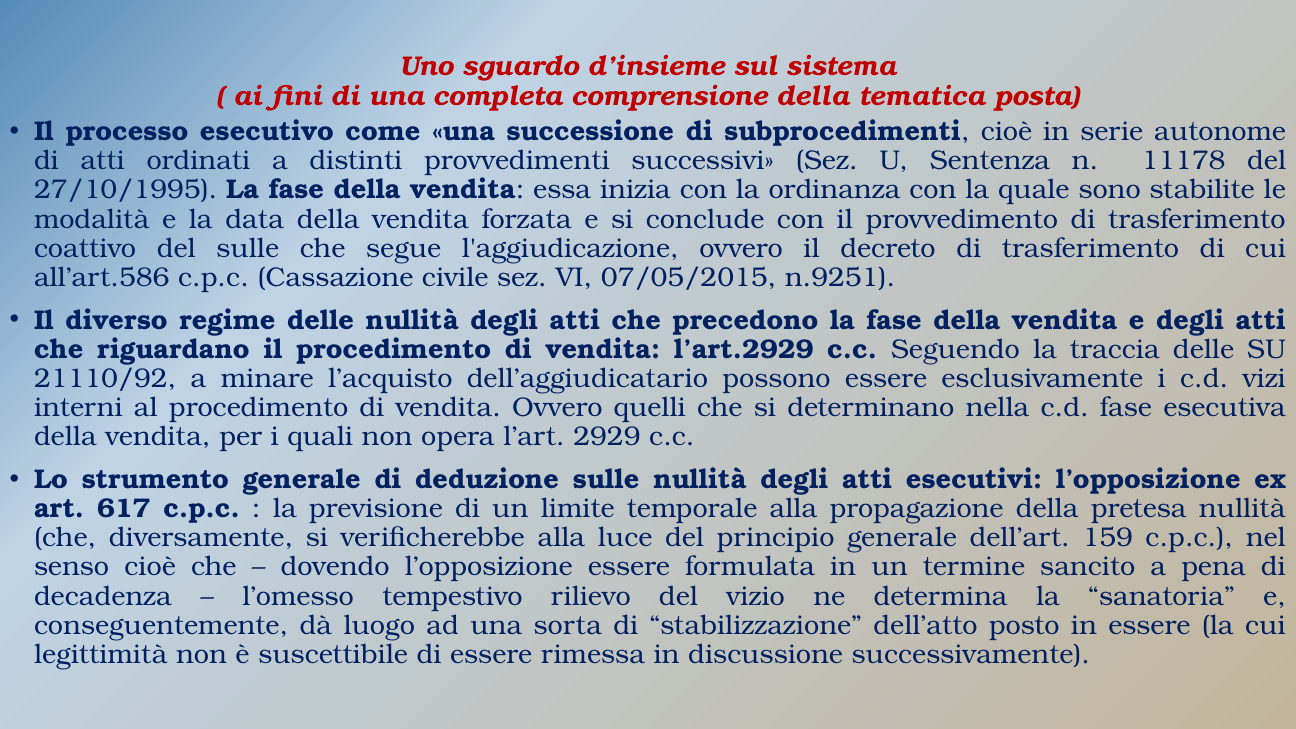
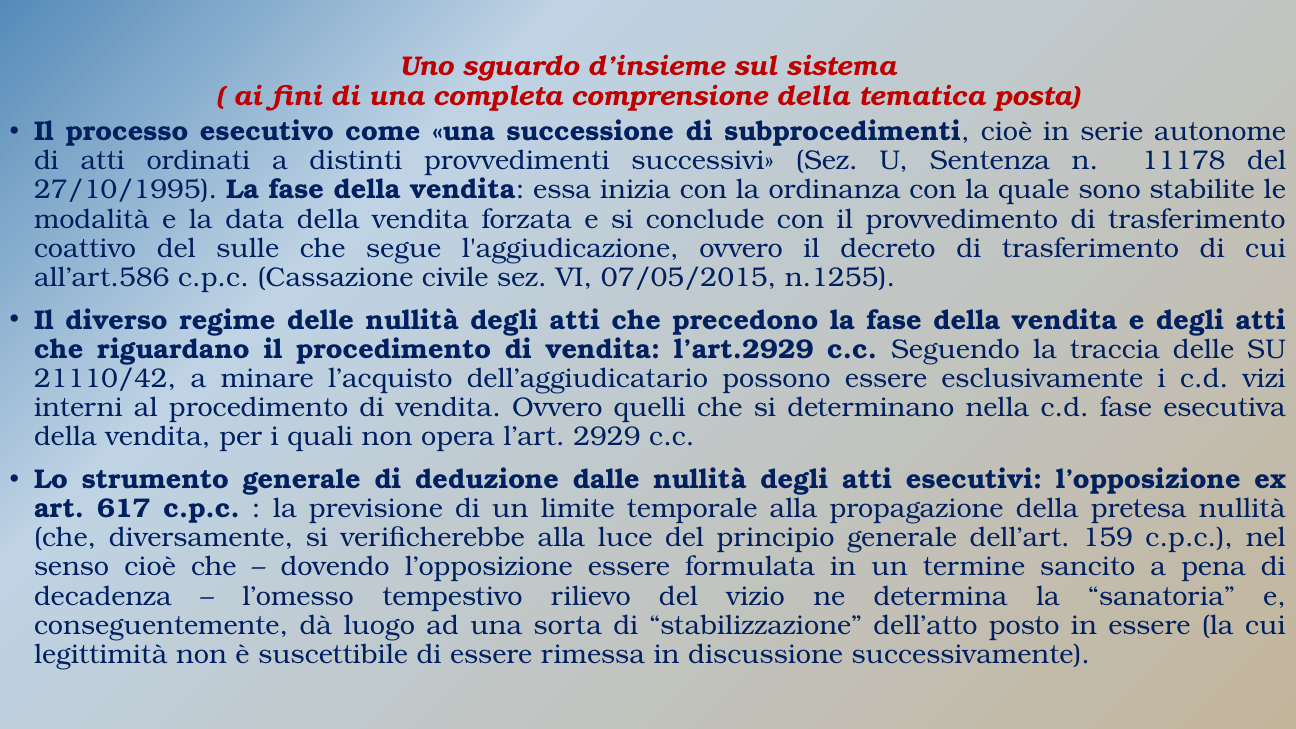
n.9251: n.9251 -> n.1255
21110/92: 21110/92 -> 21110/42
deduzione sulle: sulle -> dalle
